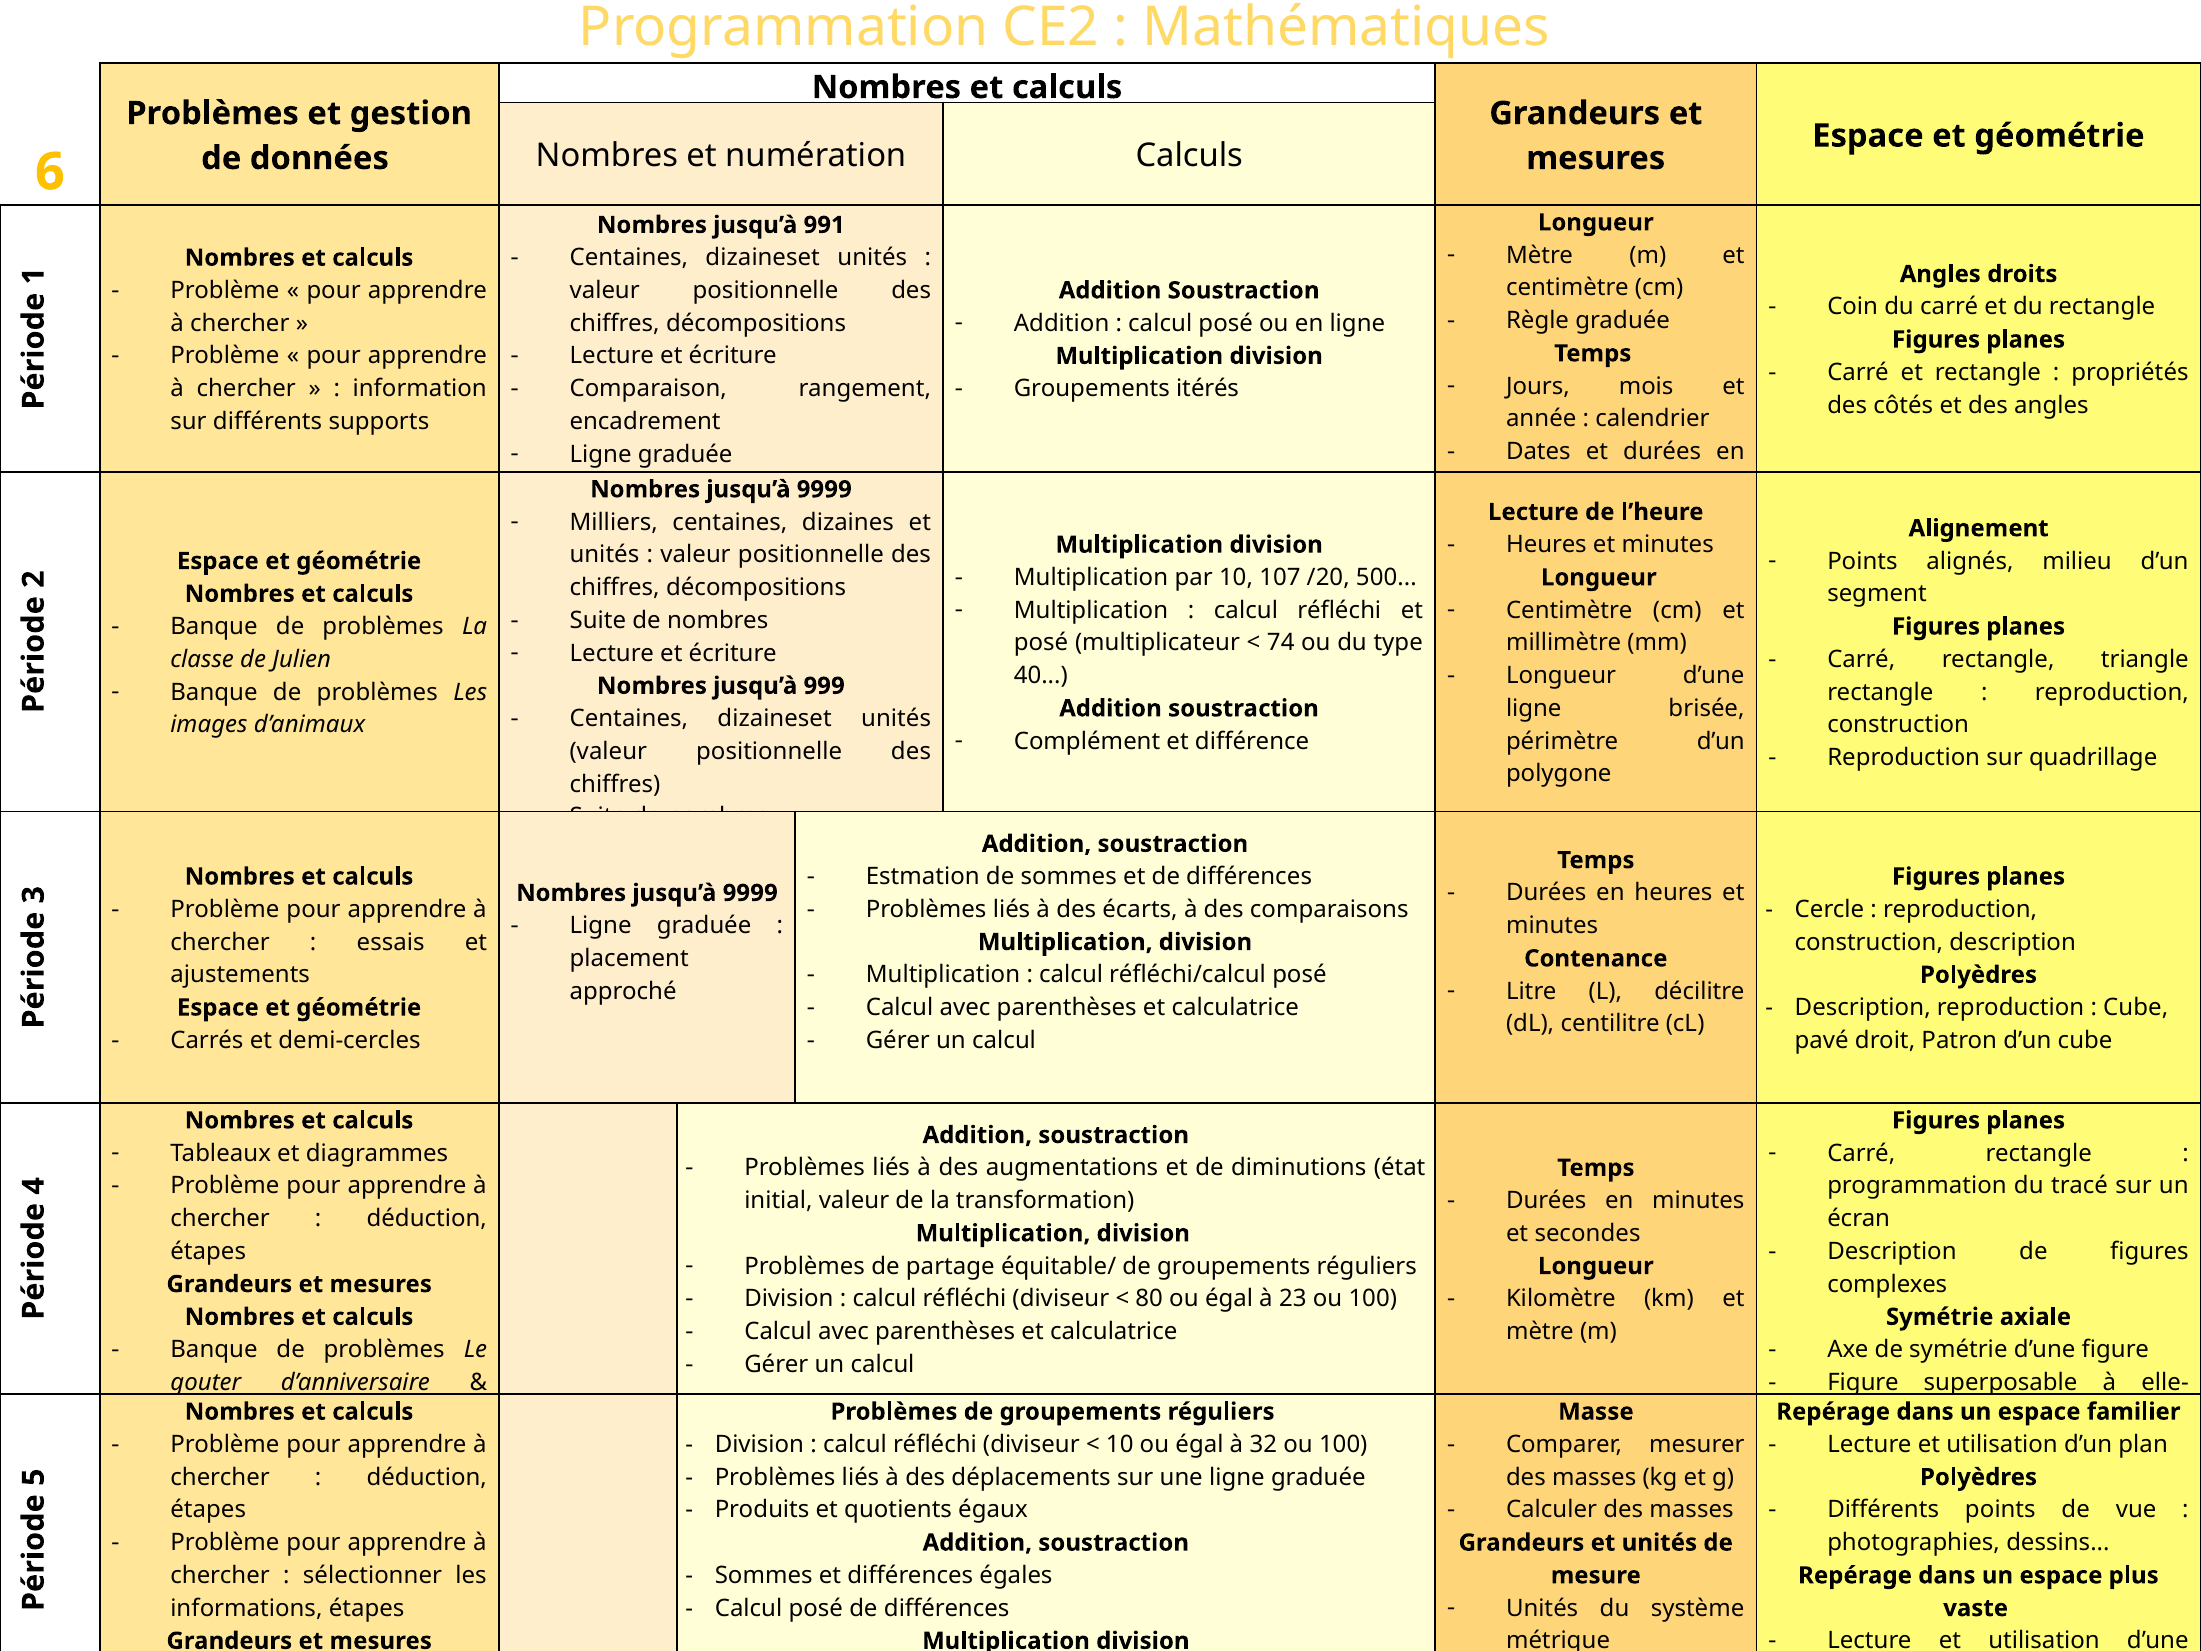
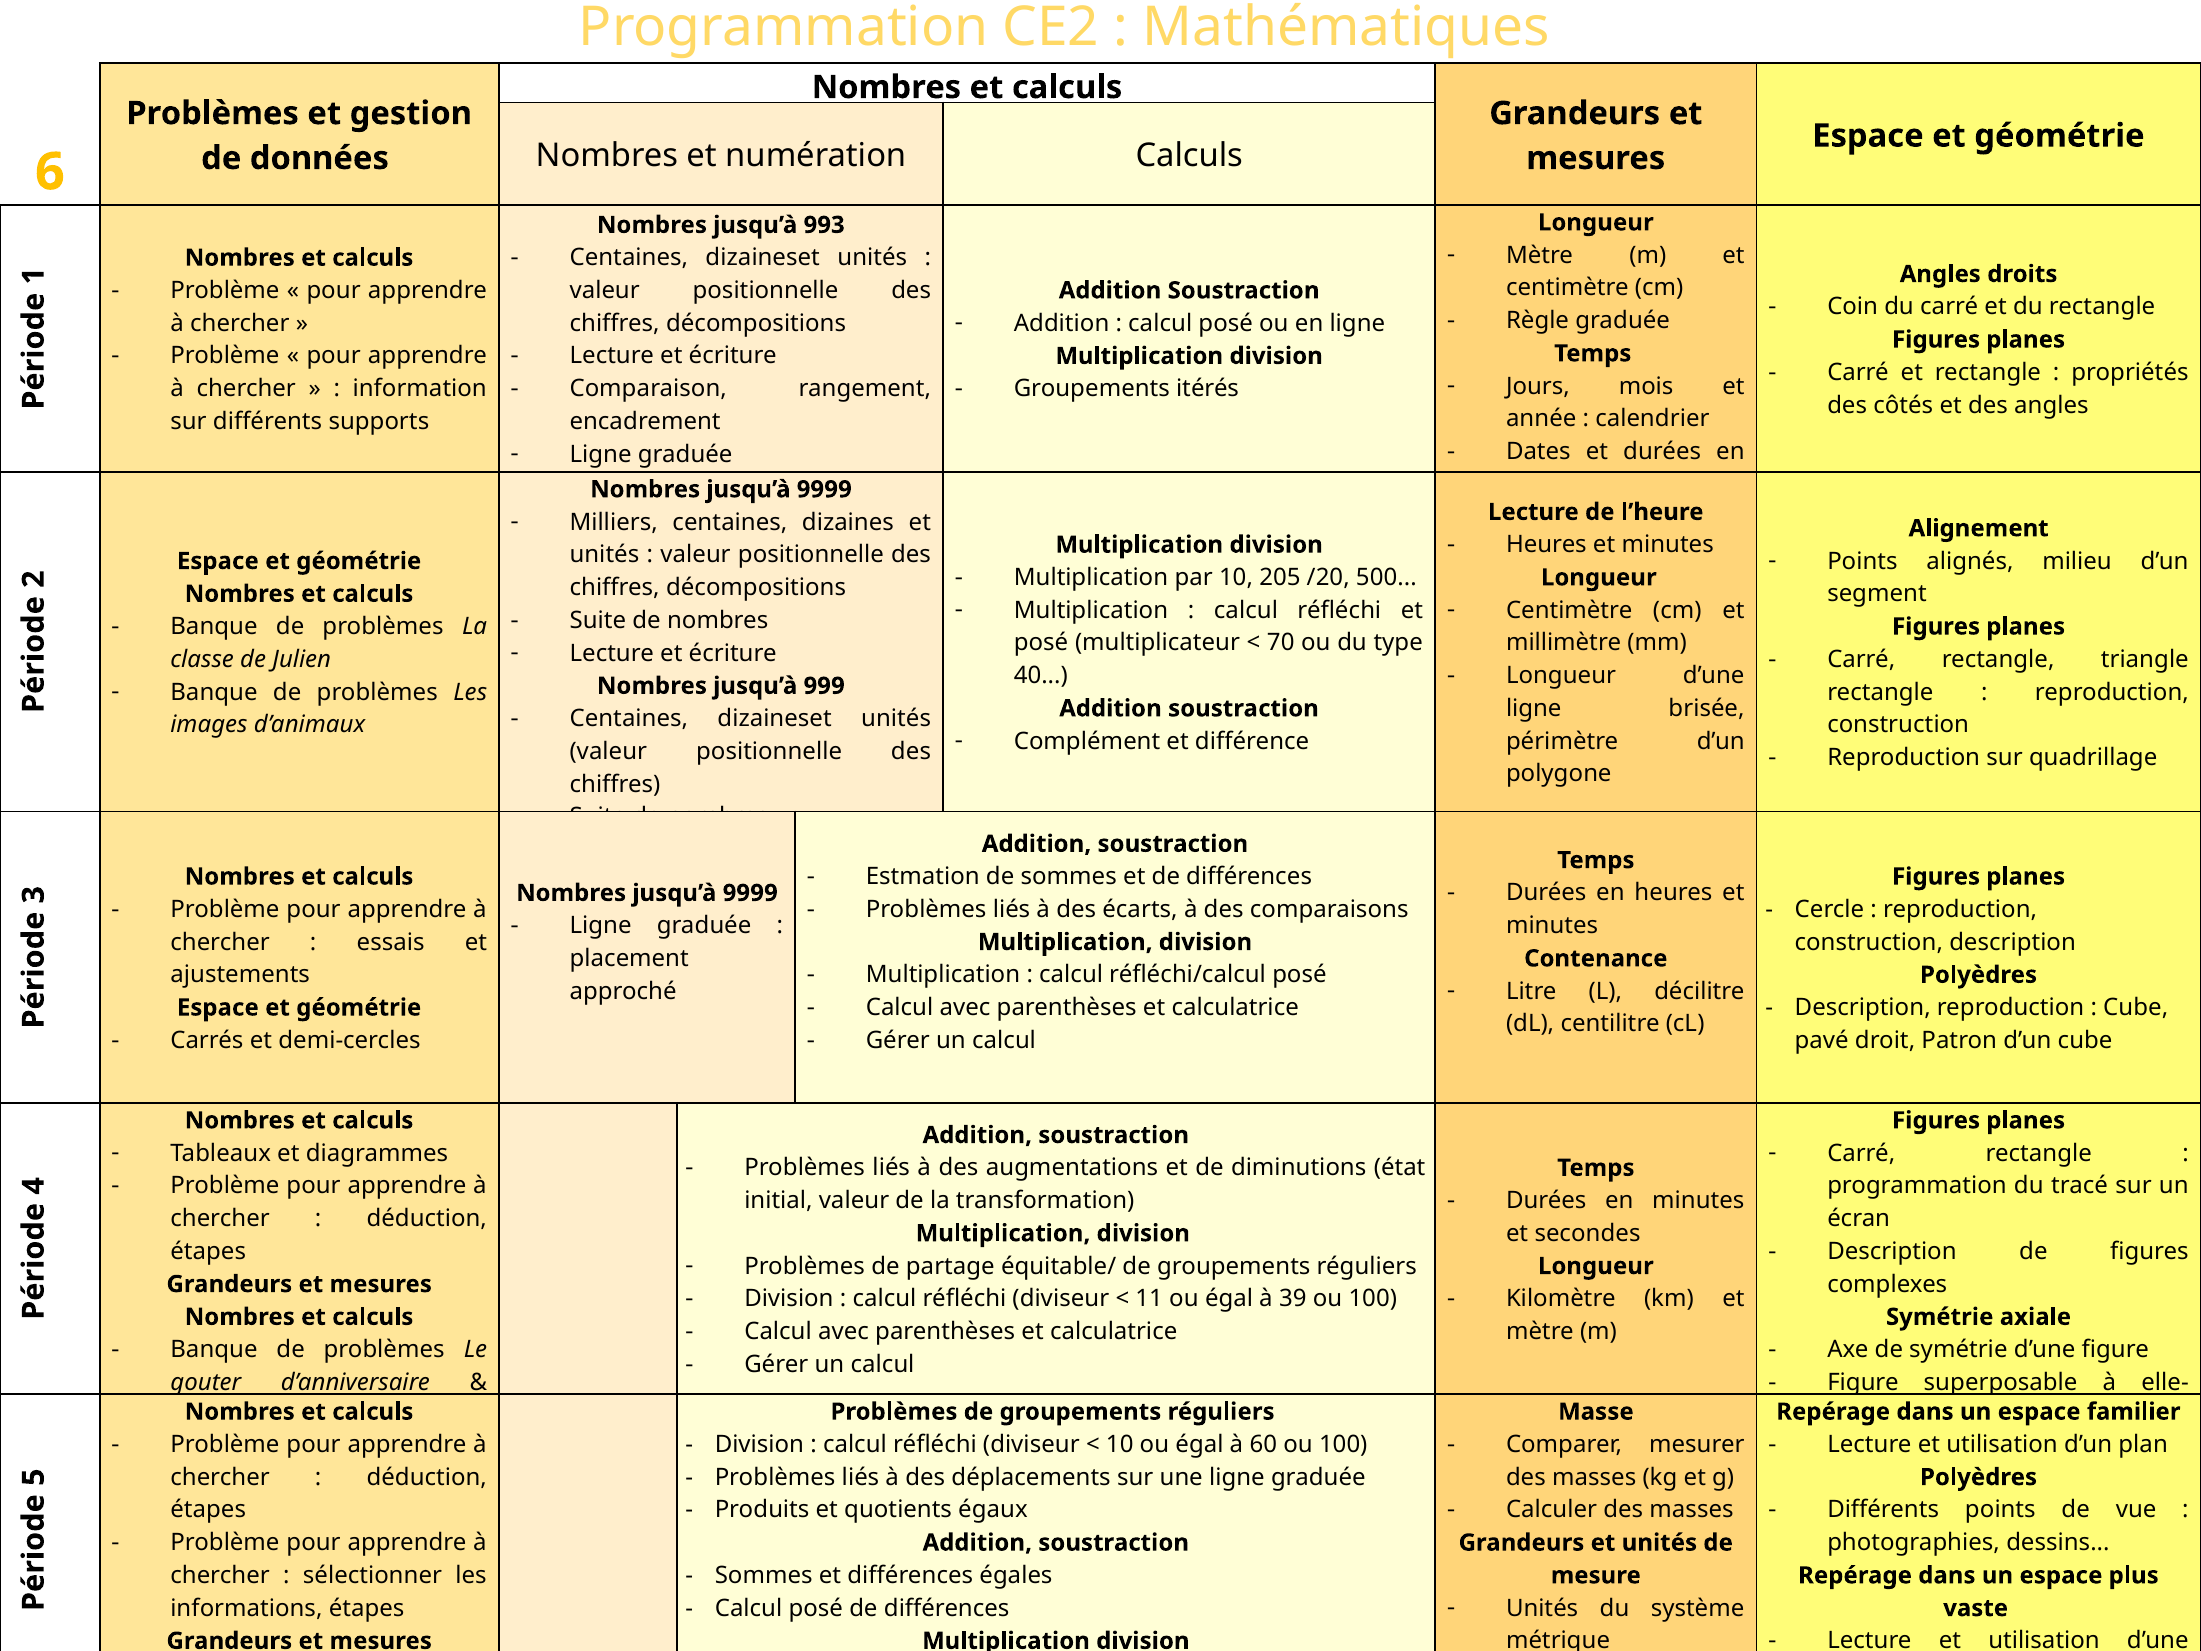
991: 991 -> 993
107: 107 -> 205
74: 74 -> 70
80: 80 -> 11
23: 23 -> 39
32: 32 -> 60
